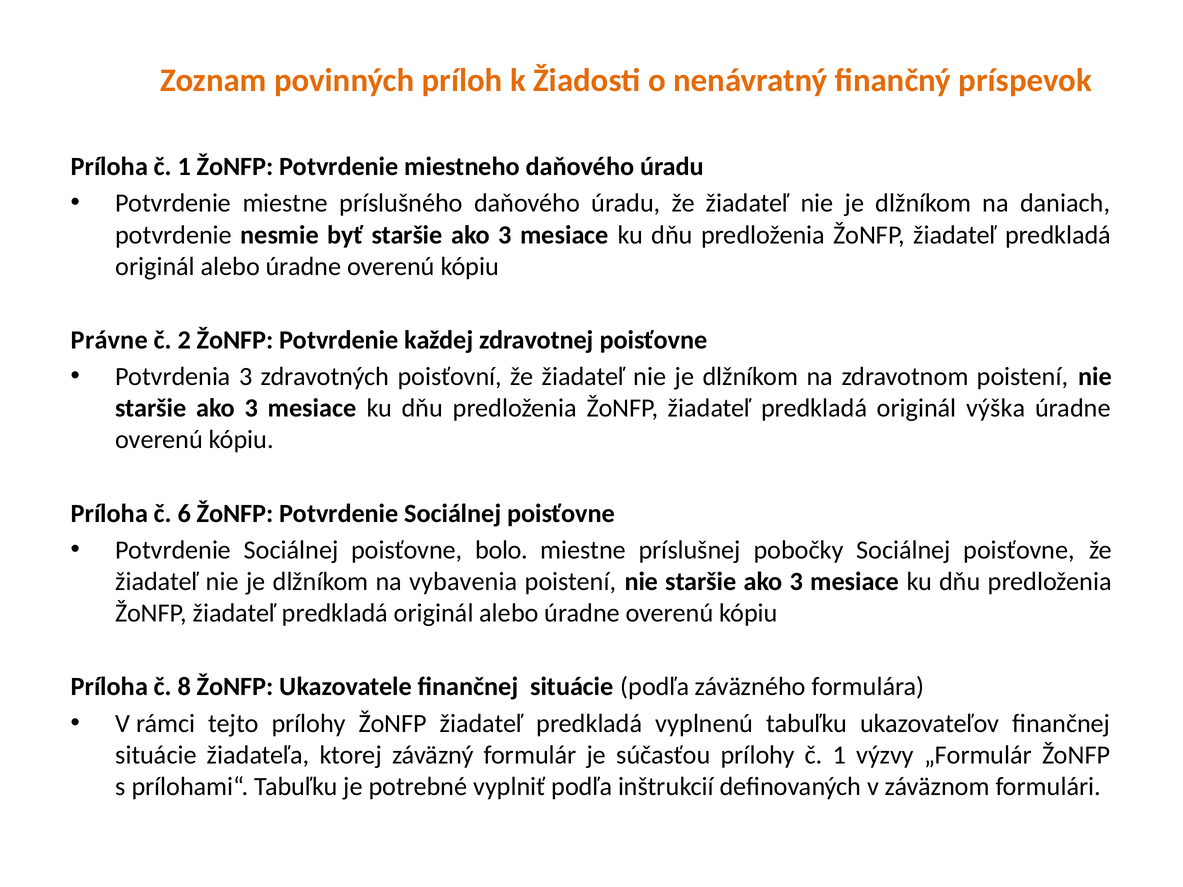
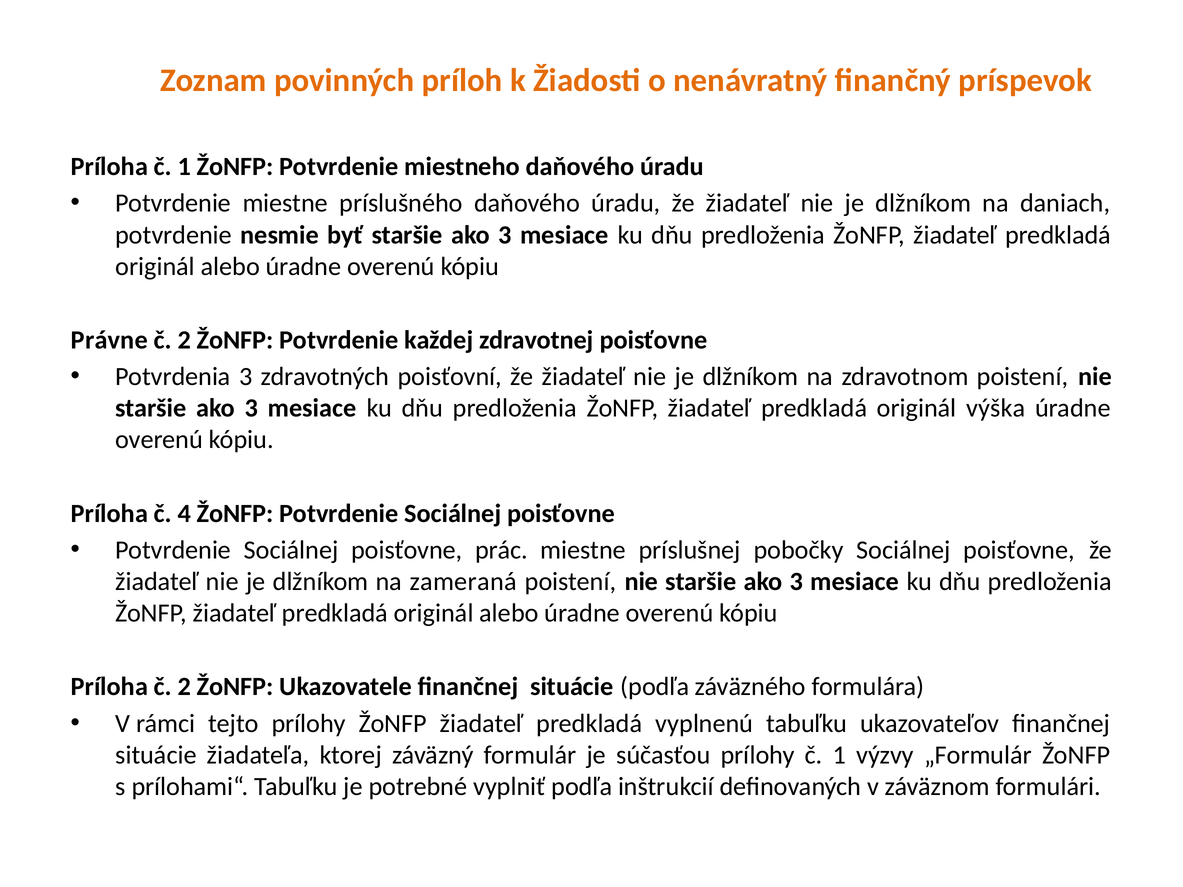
6: 6 -> 4
bolo: bolo -> prác
vybavenia: vybavenia -> zameraná
Príloha č 8: 8 -> 2
